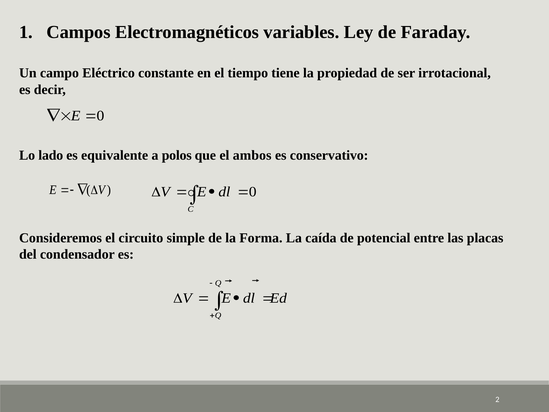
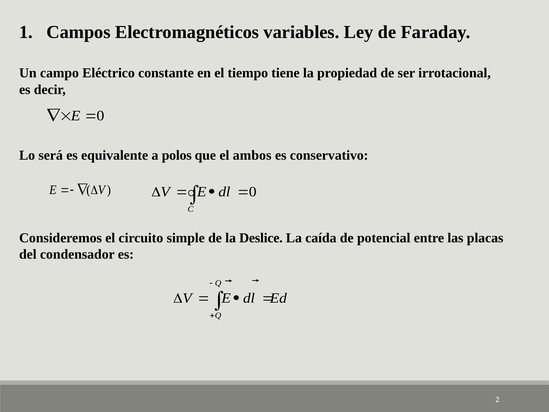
lado: lado -> será
Forma: Forma -> Deslice
